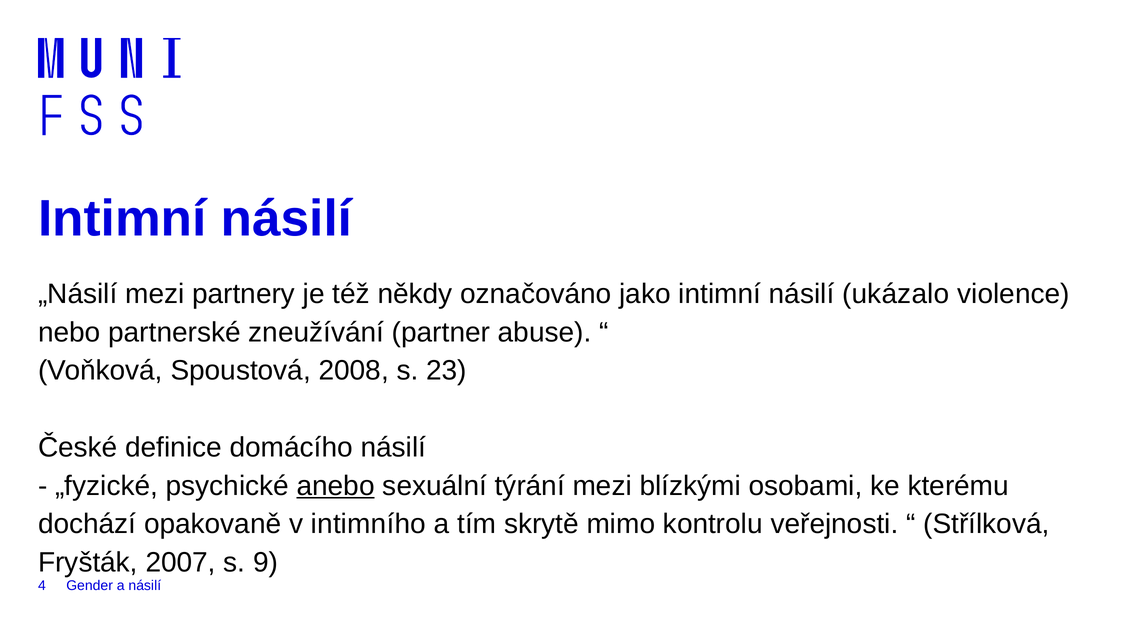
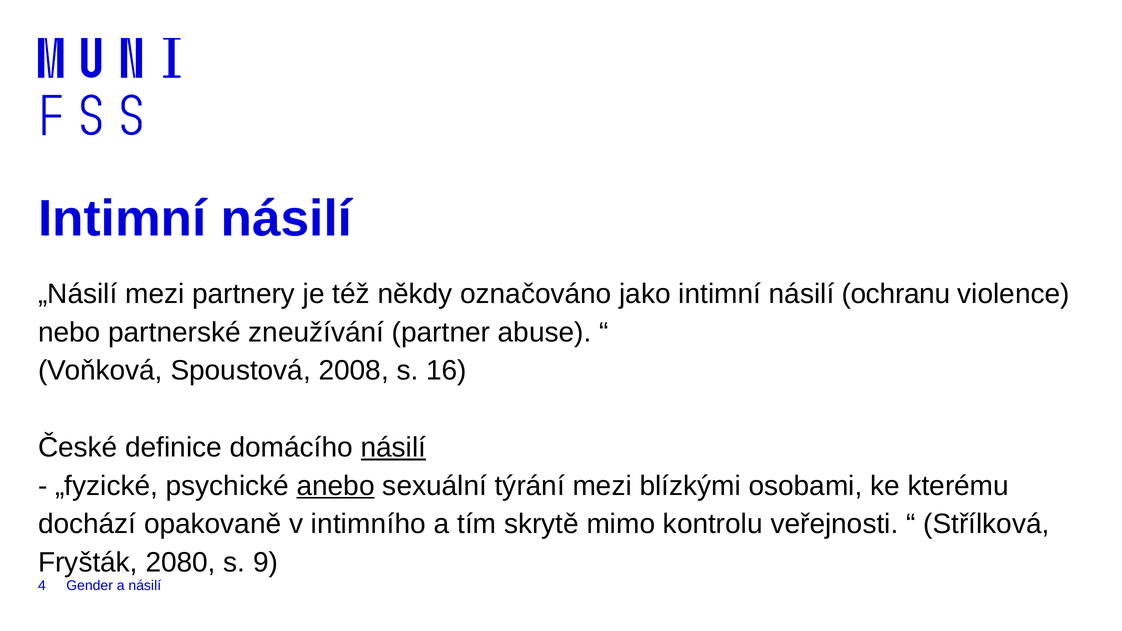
ukázalo: ukázalo -> ochranu
23: 23 -> 16
násilí at (393, 447) underline: none -> present
2007: 2007 -> 2080
